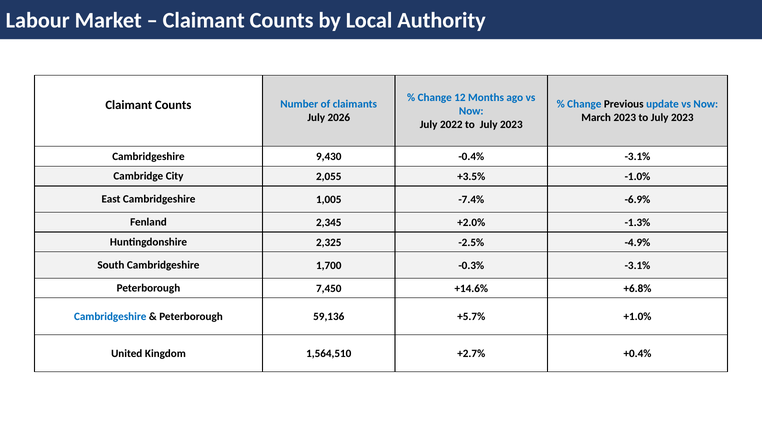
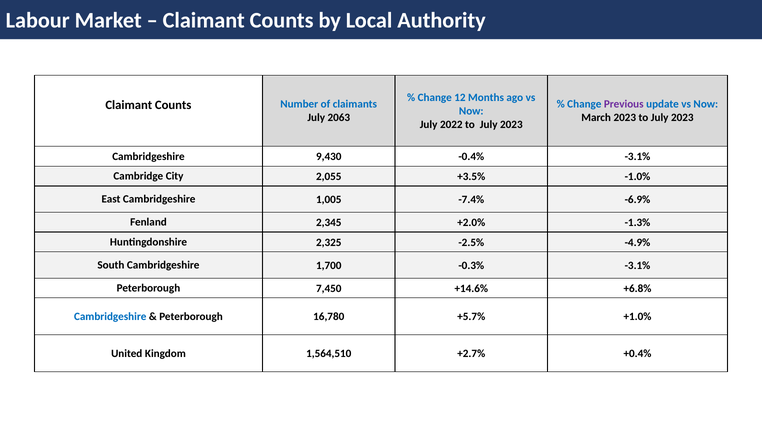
Previous colour: black -> purple
2026: 2026 -> 2063
59,136: 59,136 -> 16,780
